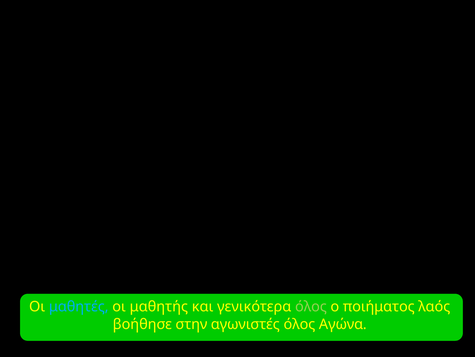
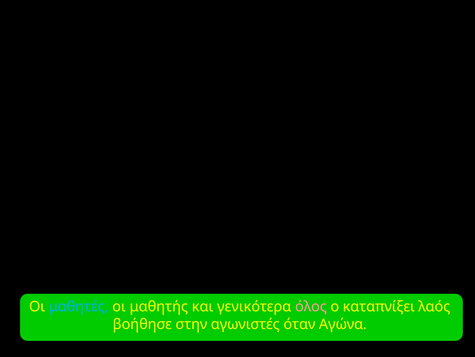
όλος at (311, 306) colour: light green -> pink
ποιήματος: ποιήματος -> καταπνίξει
αγωνιστές όλος: όλος -> όταν
